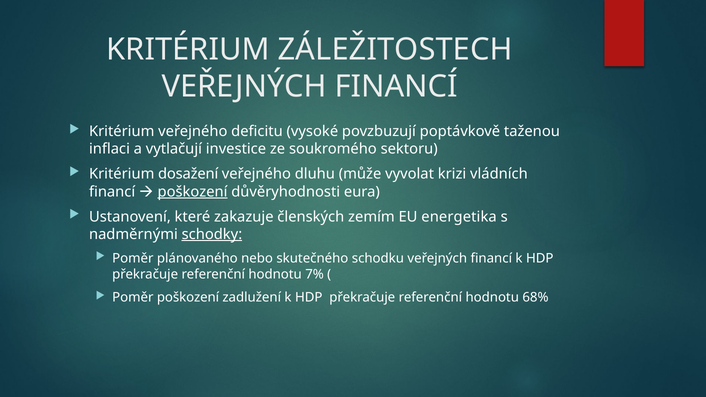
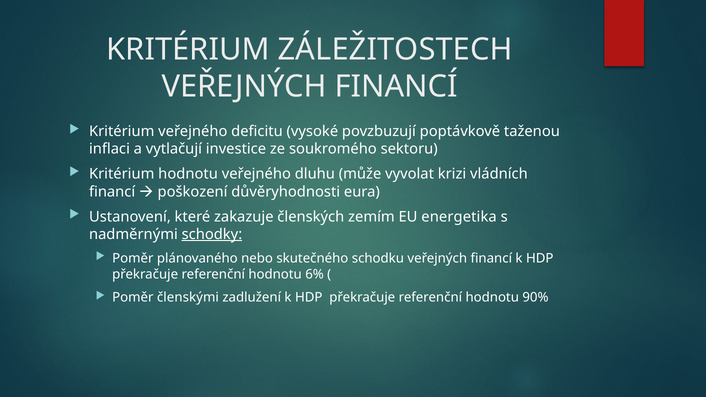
Kritérium dosažení: dosažení -> hodnotu
poškození at (193, 192) underline: present -> none
7%: 7% -> 6%
Poměr poškození: poškození -> členskými
68%: 68% -> 90%
